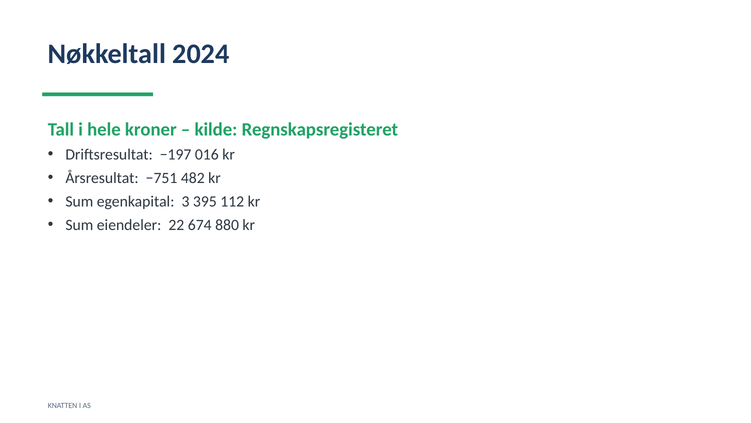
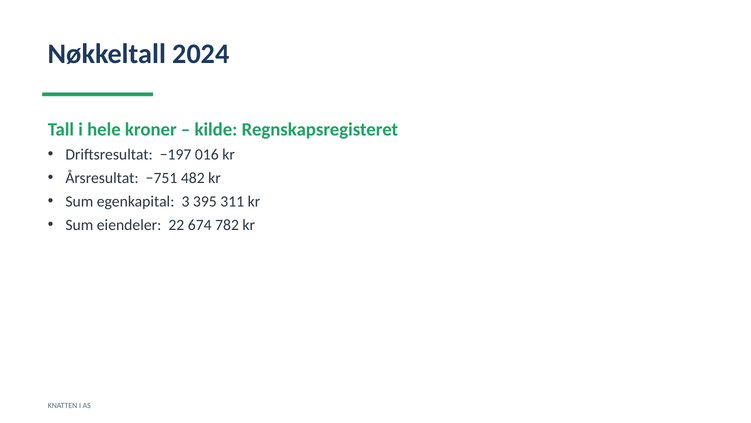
112: 112 -> 311
880: 880 -> 782
